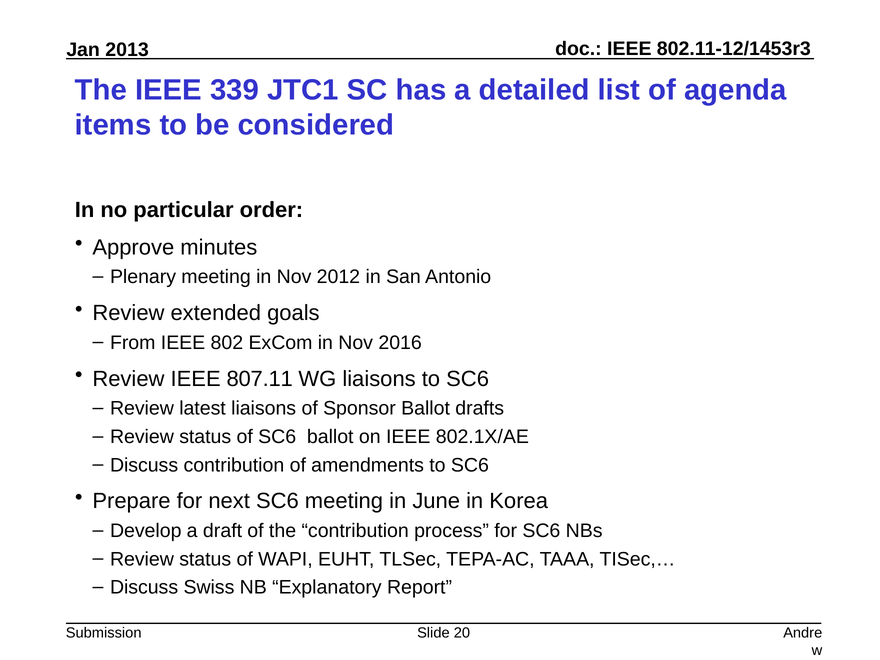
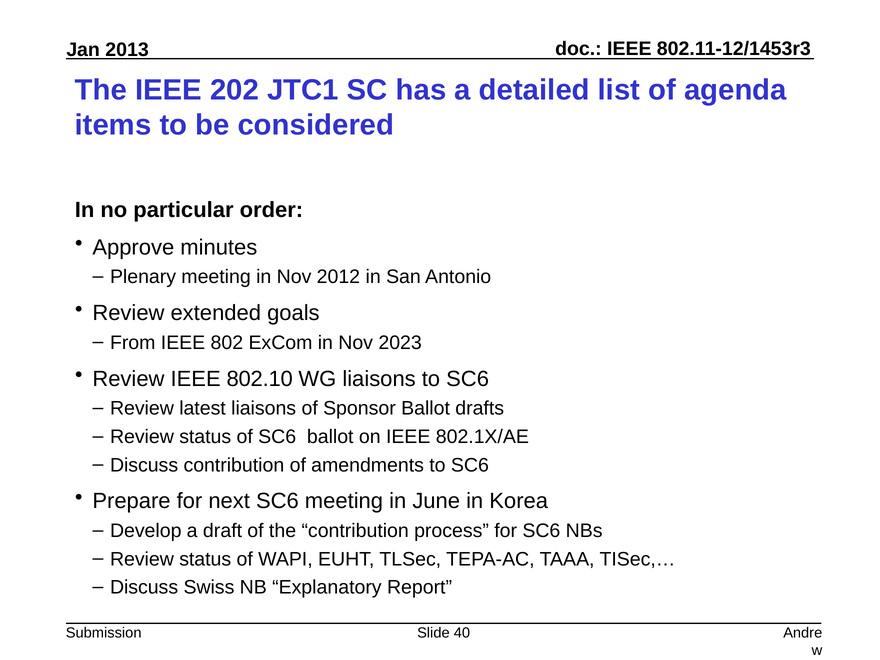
339: 339 -> 202
2016: 2016 -> 2023
807.11: 807.11 -> 802.10
20: 20 -> 40
